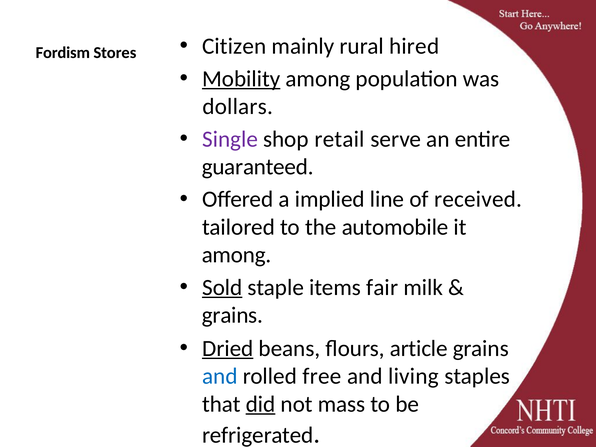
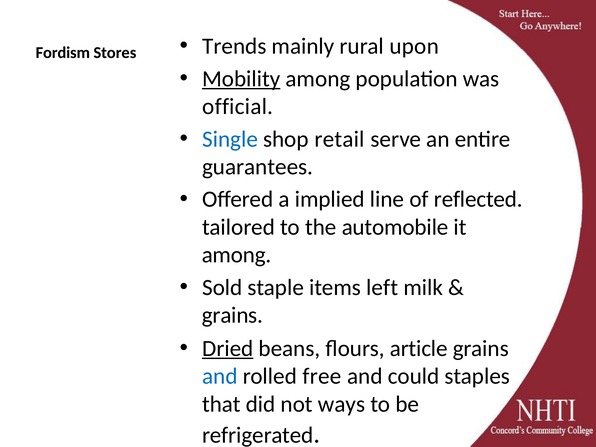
Citizen: Citizen -> Trends
hired: hired -> upon
dollars: dollars -> official
Single colour: purple -> blue
guaranteed: guaranteed -> guarantees
received: received -> reflected
Sold underline: present -> none
fair: fair -> left
living: living -> could
did underline: present -> none
mass: mass -> ways
